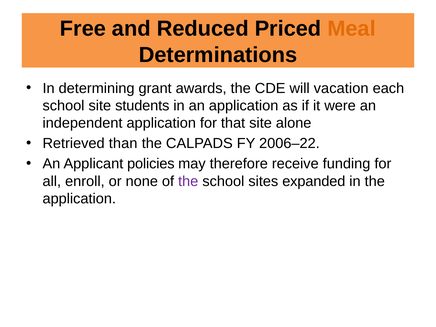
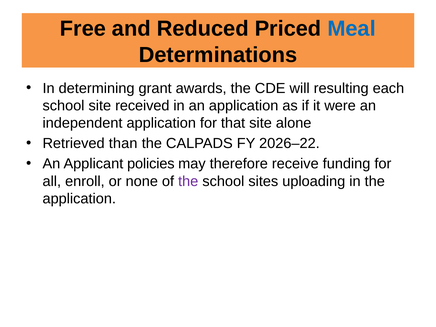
Meal colour: orange -> blue
vacation: vacation -> resulting
students: students -> received
2006–22: 2006–22 -> 2026–22
expanded: expanded -> uploading
